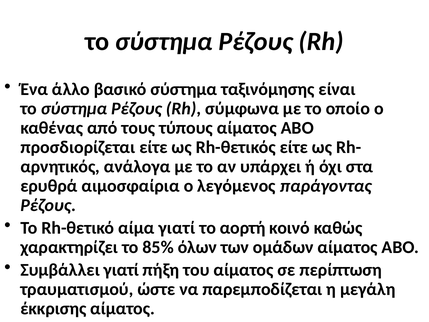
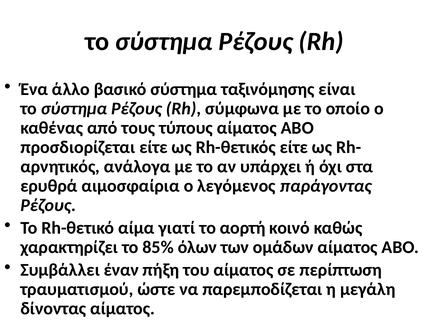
Συμβάλλει γιατί: γιατί -> έναν
έκκρισης: έκκρισης -> δίνοντας
